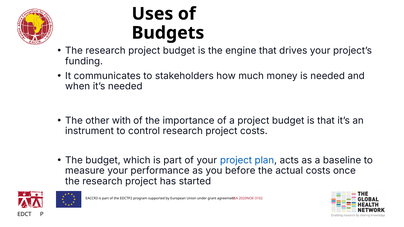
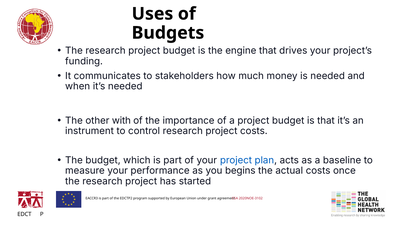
before: before -> begins
